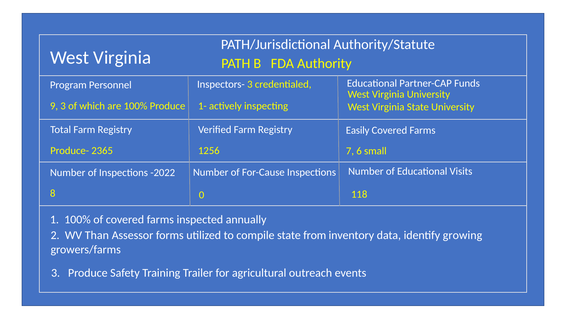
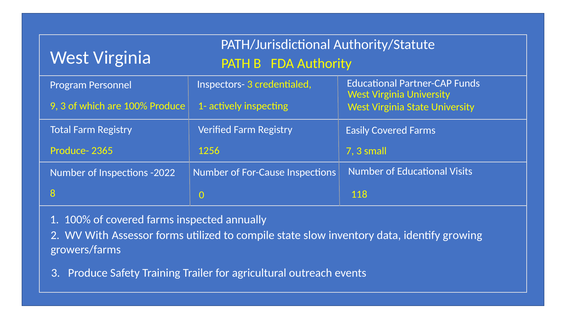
7 6: 6 -> 3
Than: Than -> With
from: from -> slow
